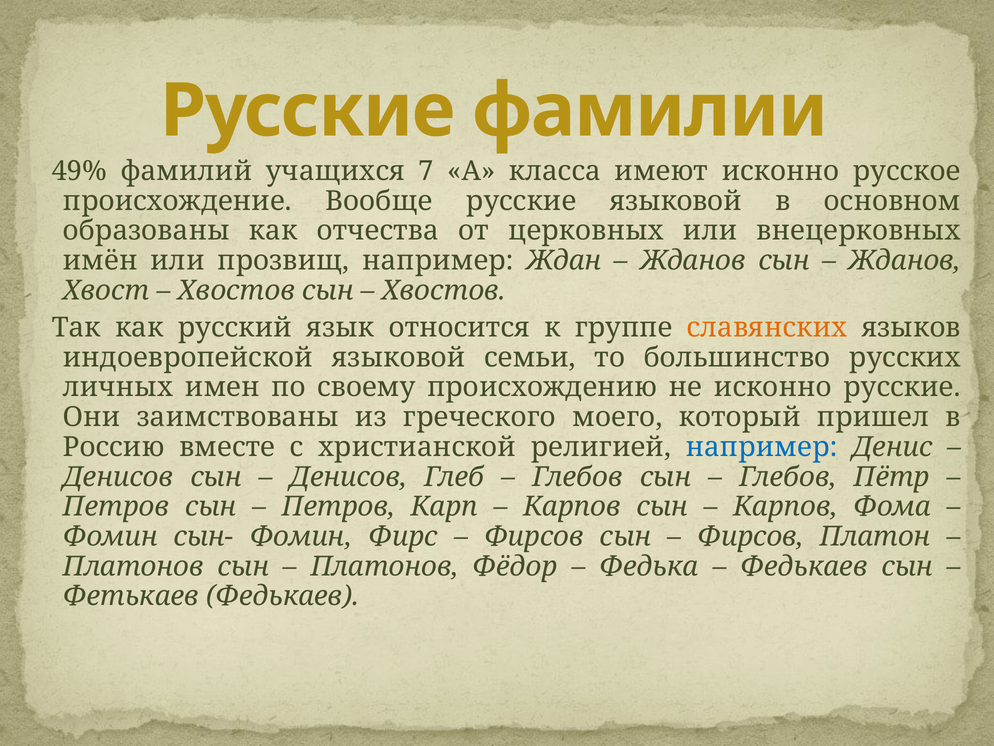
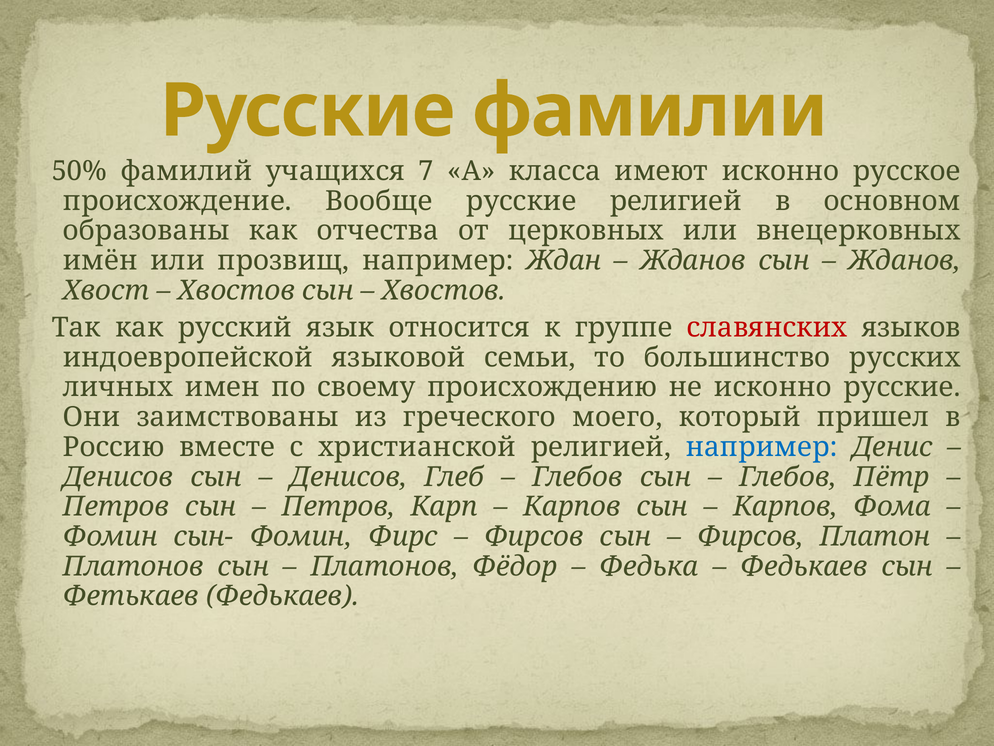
49%: 49% -> 50%
русские языковой: языковой -> религией
славянских colour: orange -> red
